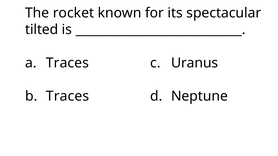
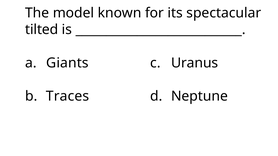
rocket: rocket -> model
Traces at (67, 63): Traces -> Giants
